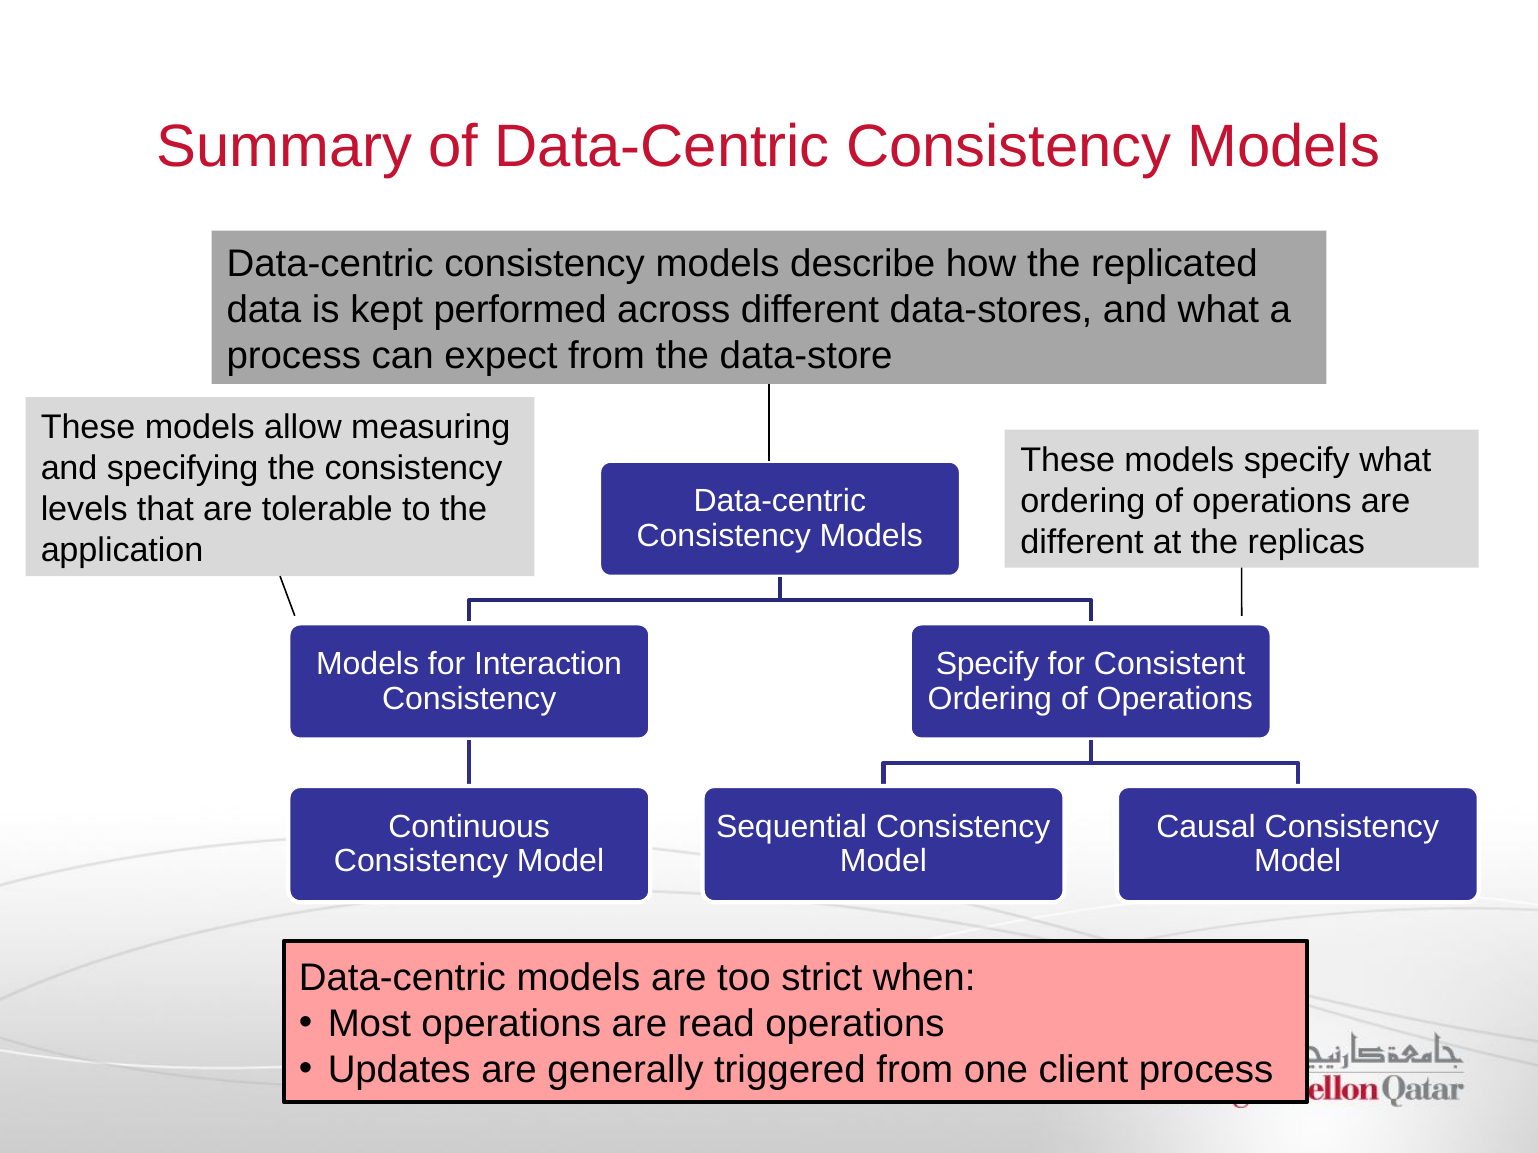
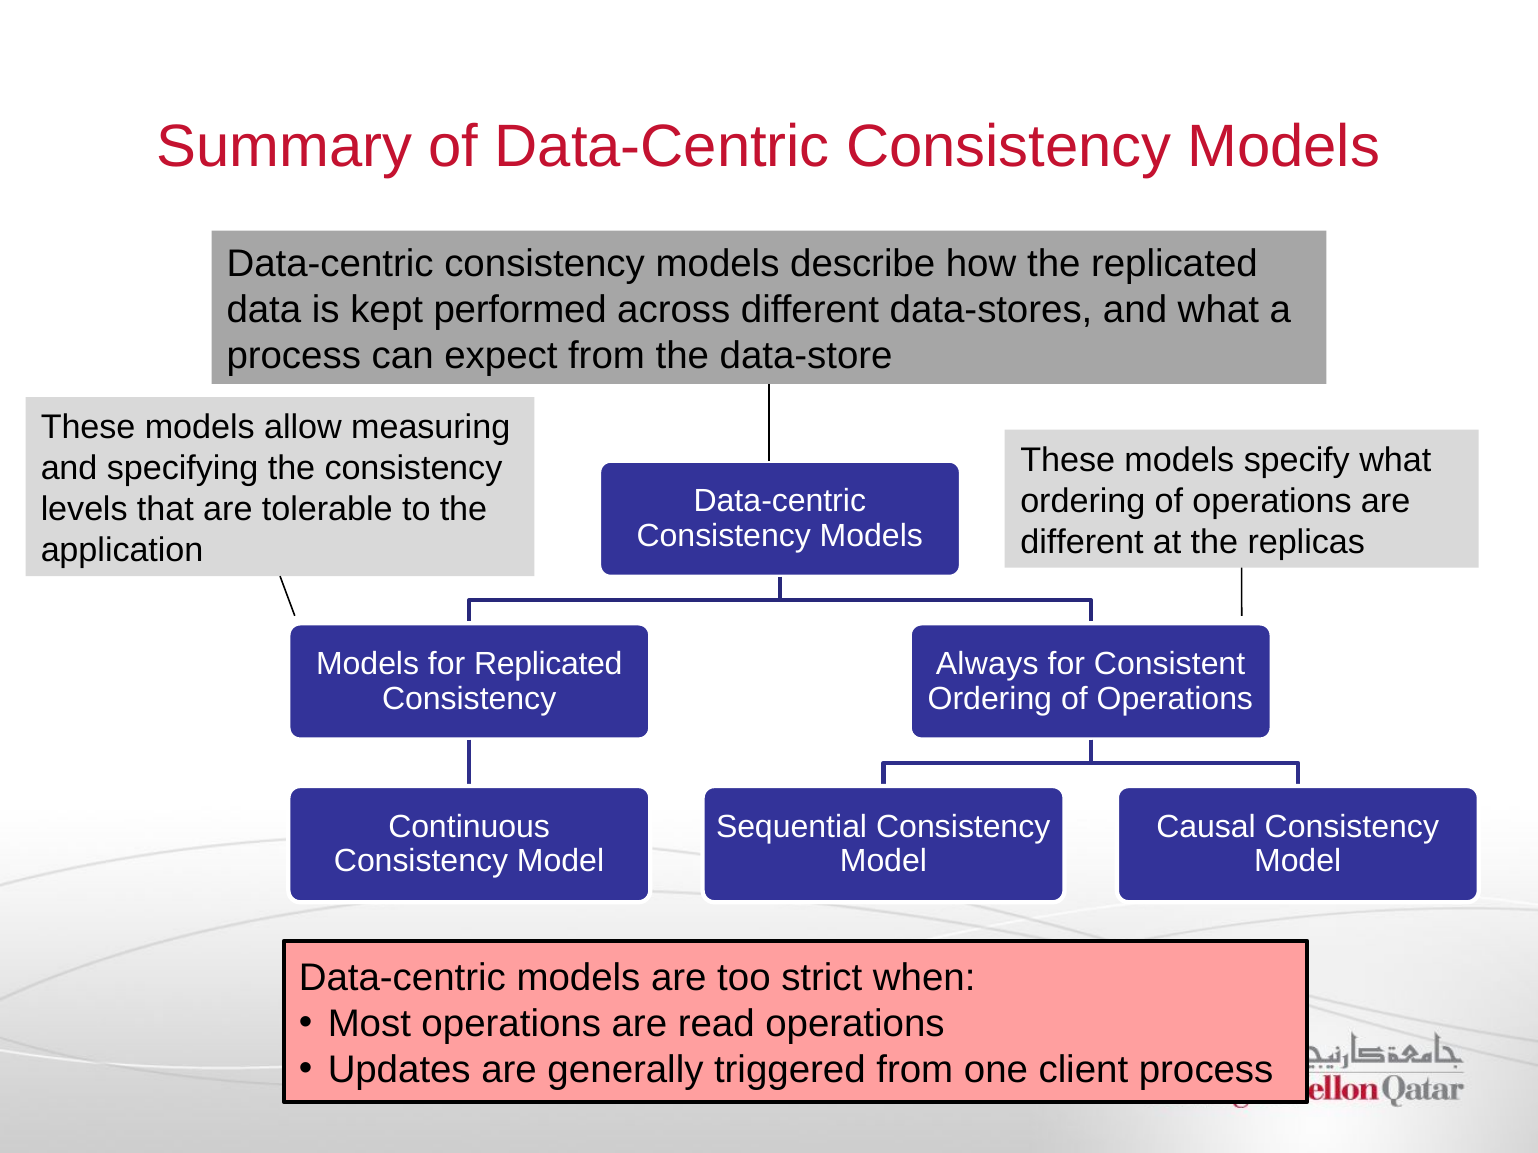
Interaction at (548, 664): Interaction -> Replicated
Specify at (987, 664): Specify -> Always
